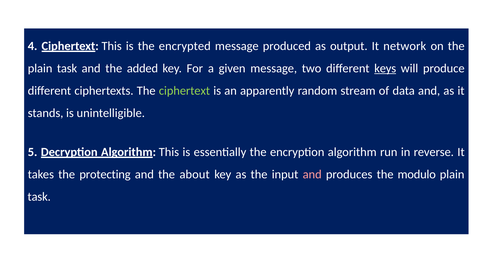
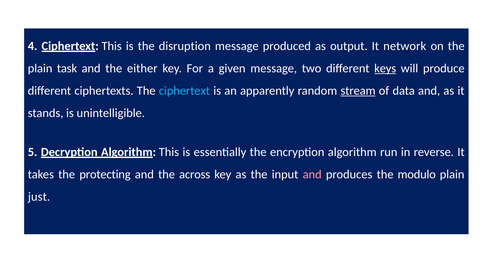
encrypted: encrypted -> disruption
added: added -> either
ciphertext at (184, 91) colour: light green -> light blue
stream underline: none -> present
about: about -> across
task at (39, 197): task -> just
